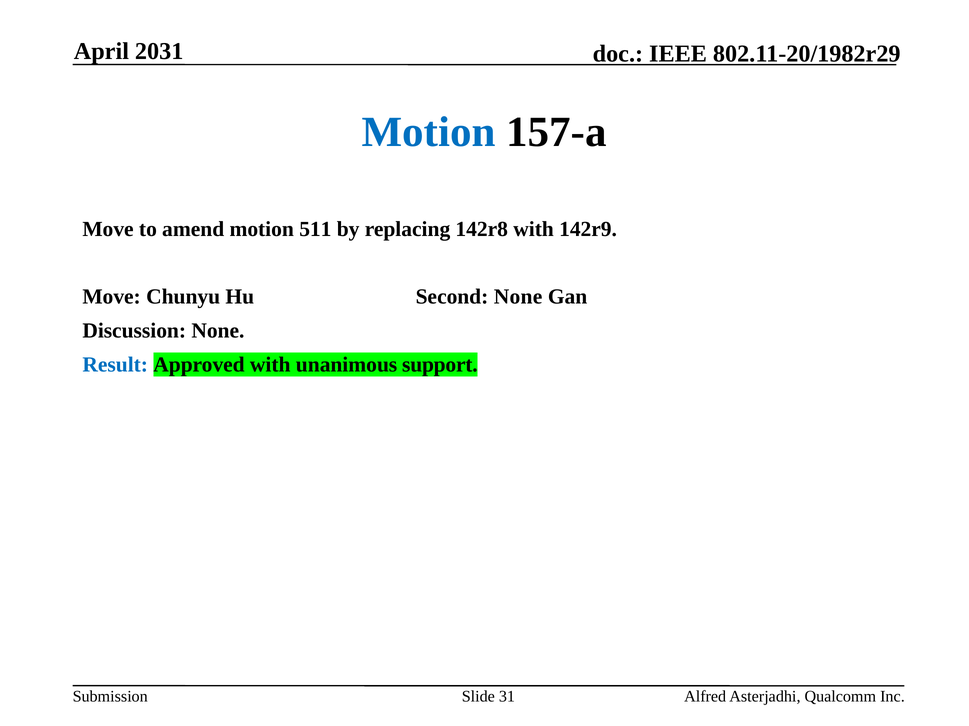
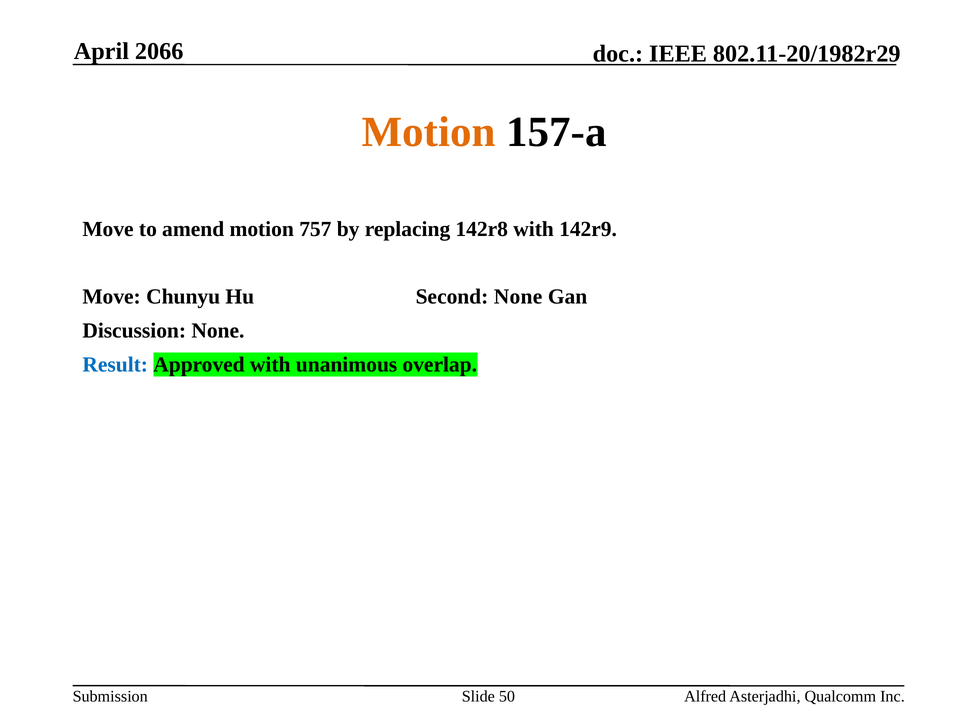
2031: 2031 -> 2066
Motion at (429, 132) colour: blue -> orange
511: 511 -> 757
support: support -> overlap
31: 31 -> 50
